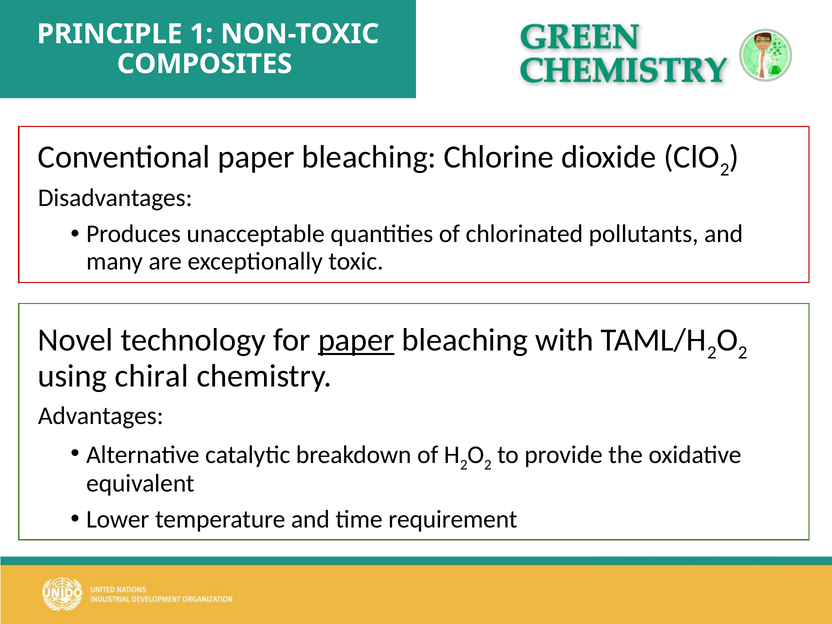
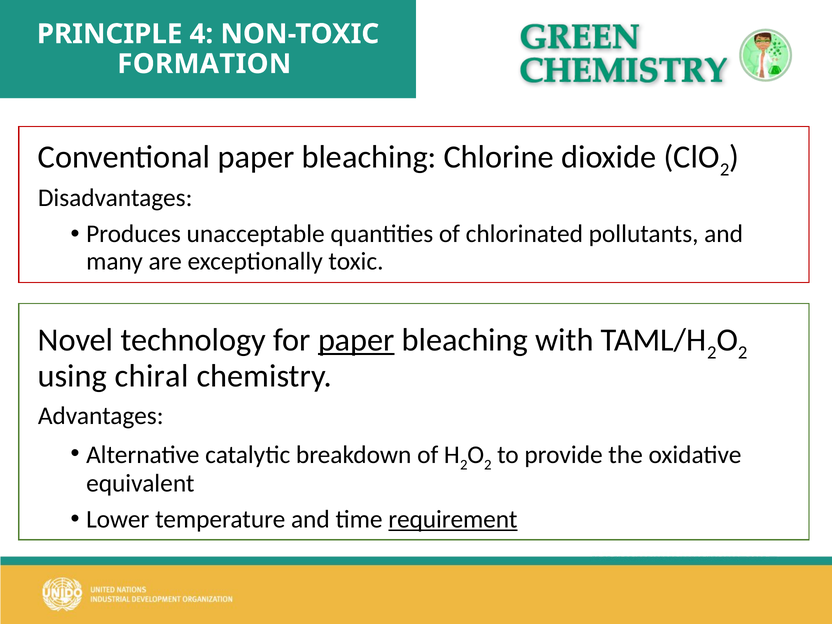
1: 1 -> 4
COMPOSITES: COMPOSITES -> FORMATION
requirement underline: none -> present
